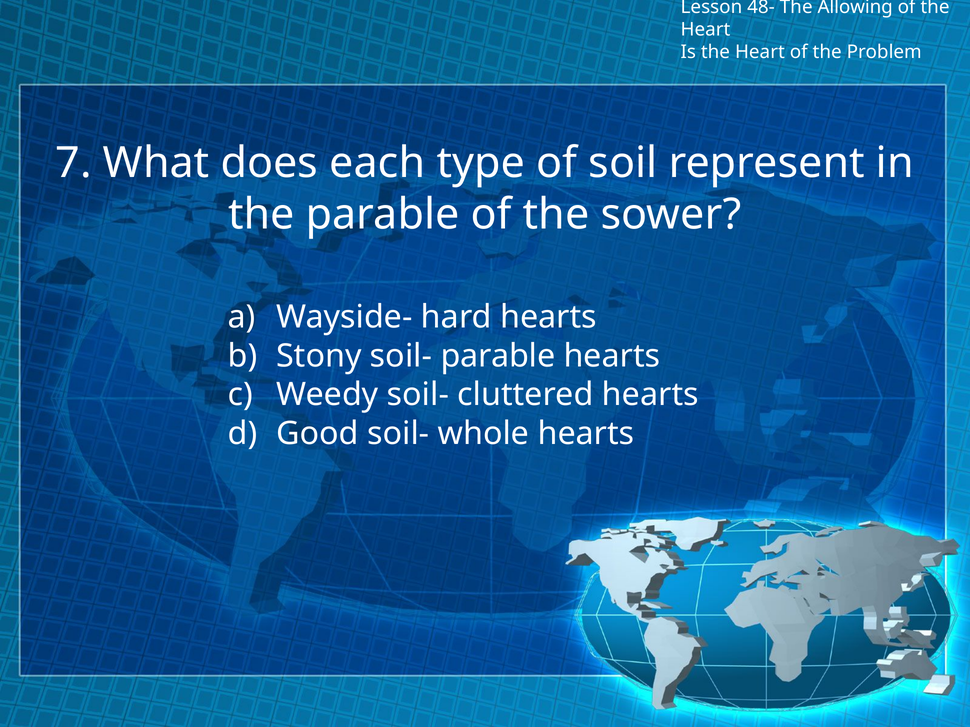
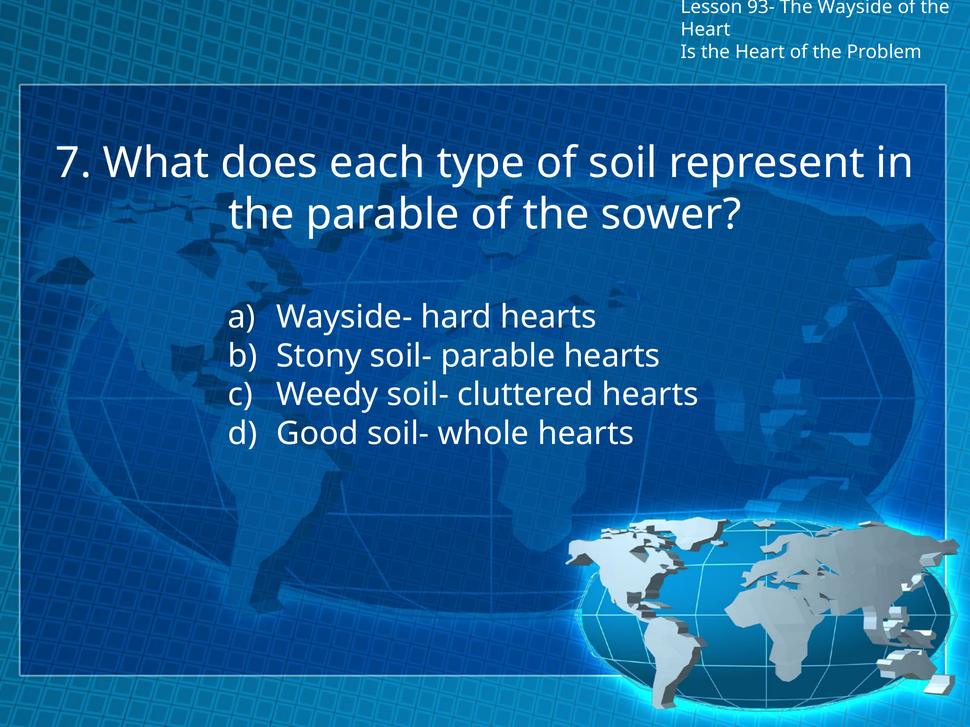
48-: 48- -> 93-
Allowing: Allowing -> Wayside
